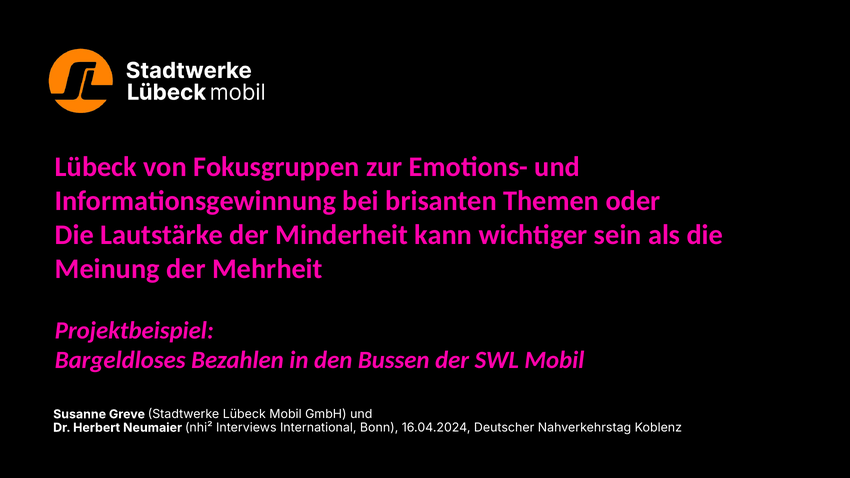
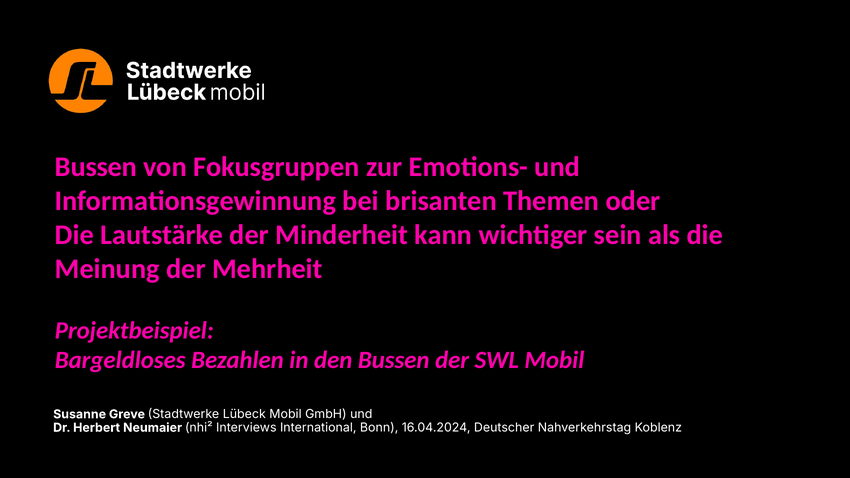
Lübeck at (96, 167): Lübeck -> Bussen
